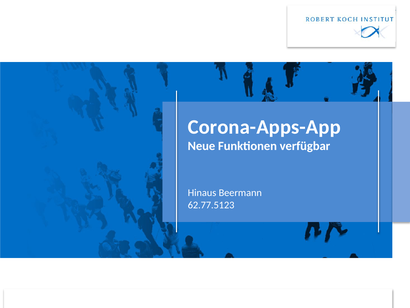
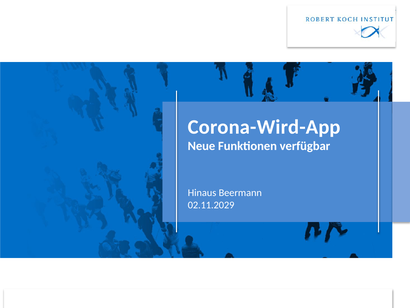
Corona-Apps-App: Corona-Apps-App -> Corona-Wird-App
62.77.5123: 62.77.5123 -> 02.11.2029
